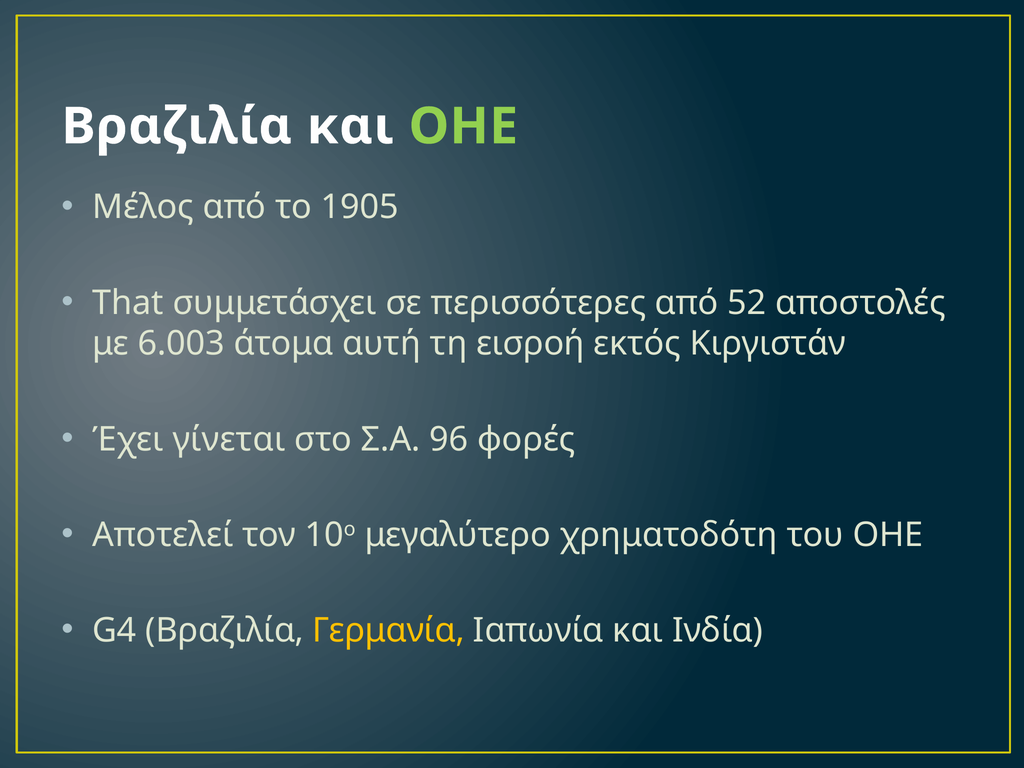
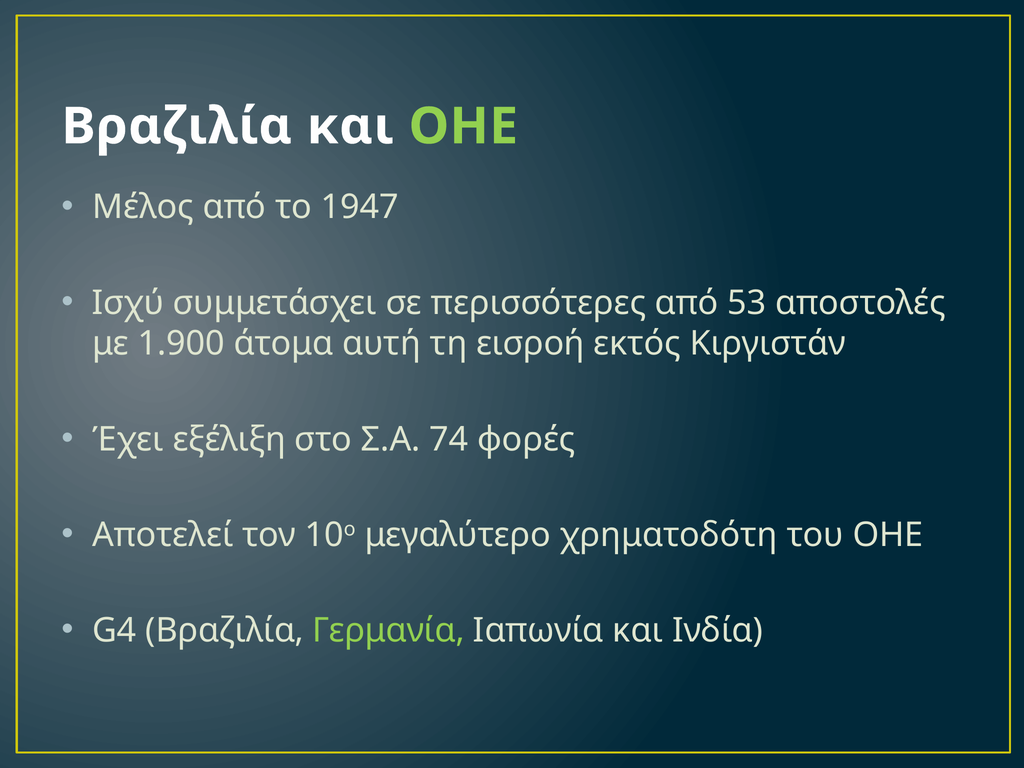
1905: 1905 -> 1947
That: That -> Ισχύ
52: 52 -> 53
6.003: 6.003 -> 1.900
γίνεται: γίνεται -> εξέλιξη
96: 96 -> 74
Γερμανία colour: yellow -> light green
